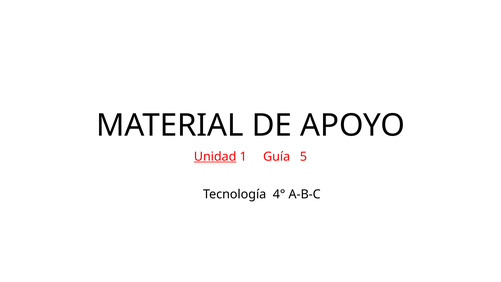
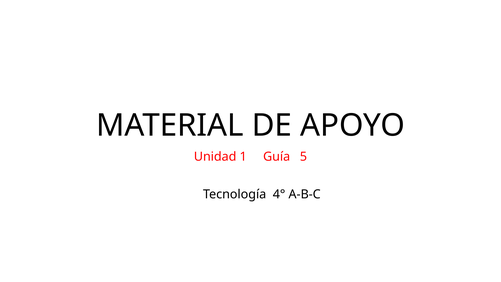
Unidad underline: present -> none
